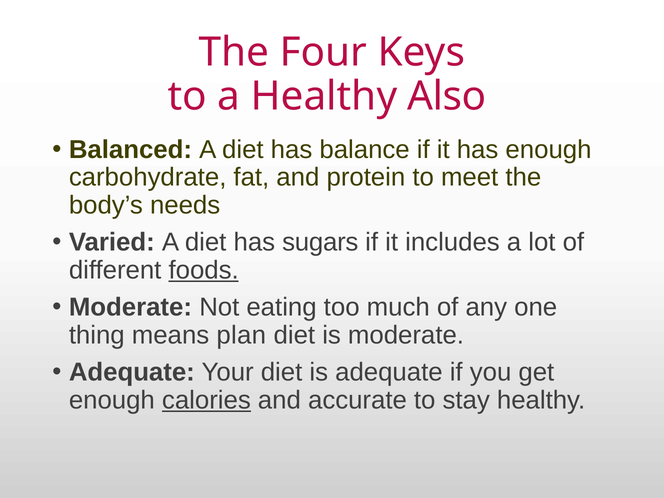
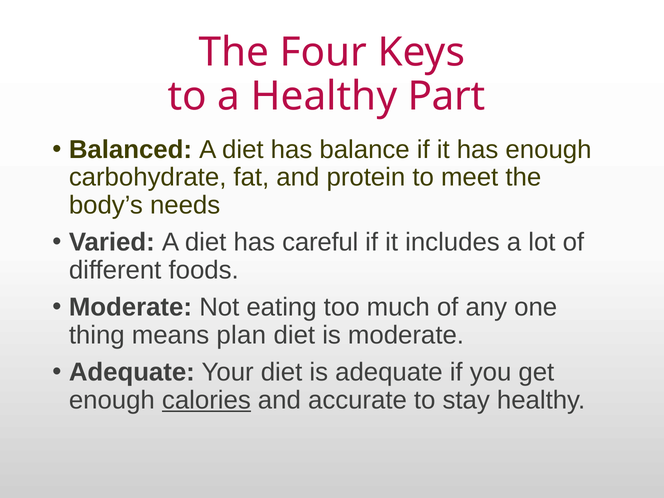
Also: Also -> Part
sugars: sugars -> careful
foods underline: present -> none
